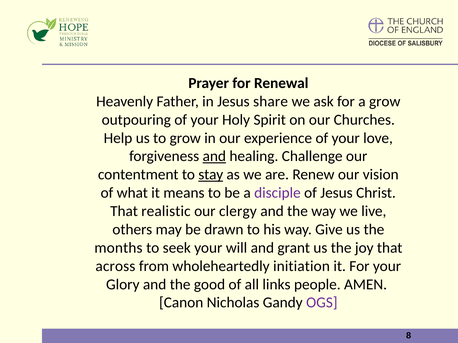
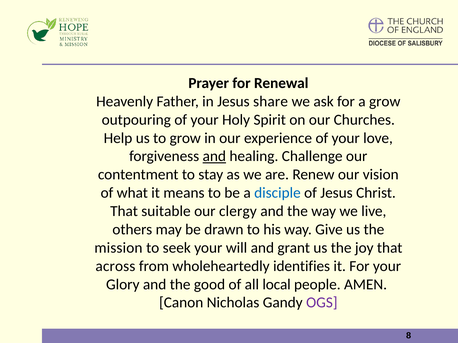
stay underline: present -> none
disciple colour: purple -> blue
realistic: realistic -> suitable
months: months -> mission
initiation: initiation -> identifies
links: links -> local
